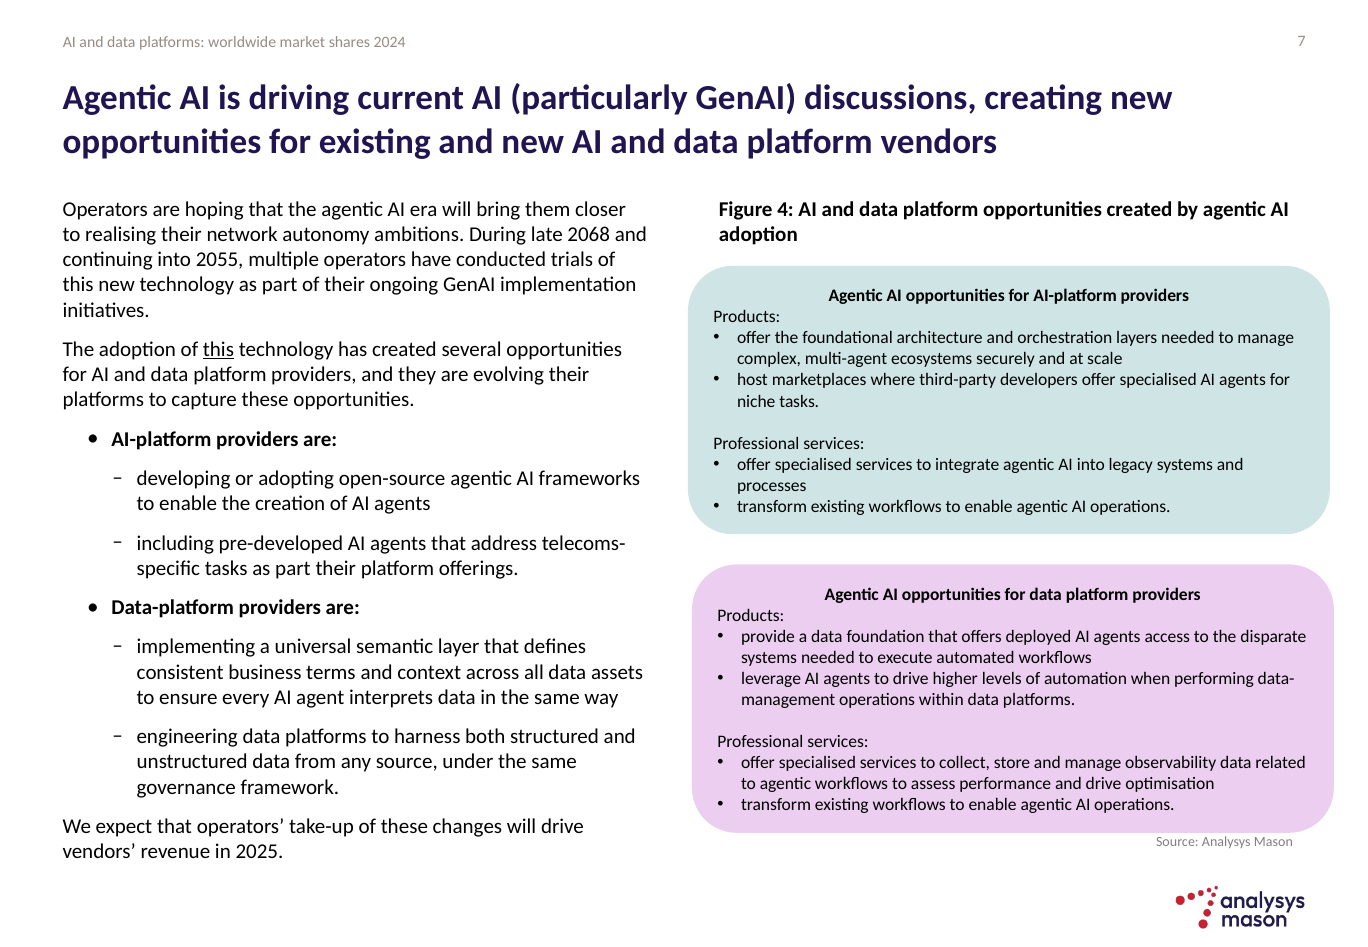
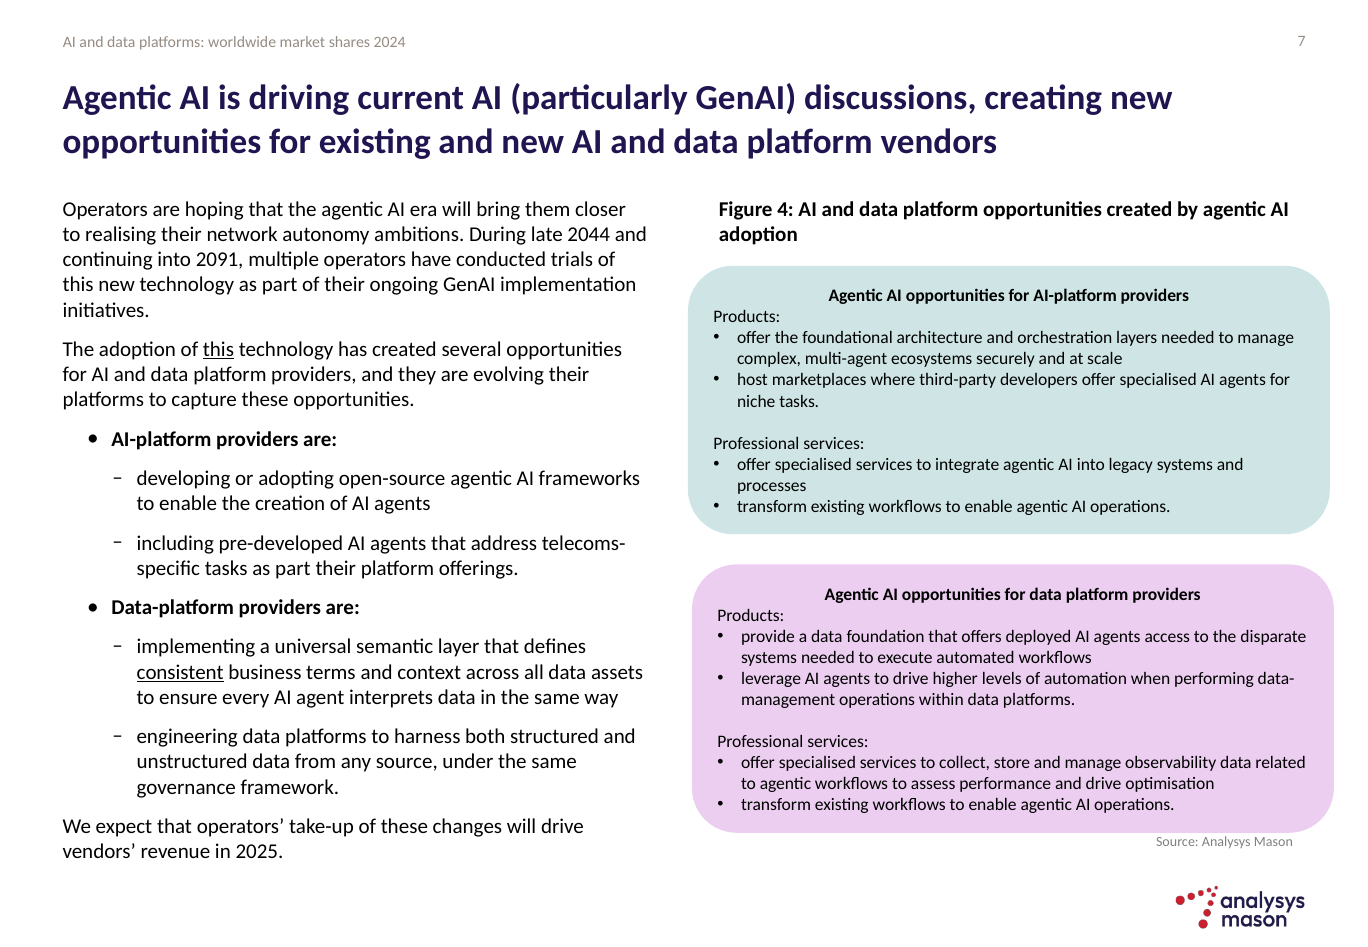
2068: 2068 -> 2044
2055: 2055 -> 2091
consistent underline: none -> present
